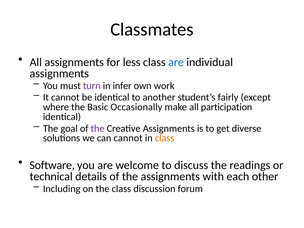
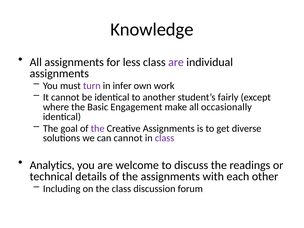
Classmates: Classmates -> Knowledge
are at (176, 62) colour: blue -> purple
Occasionally: Occasionally -> Engagement
participation: participation -> occasionally
class at (165, 138) colour: orange -> purple
Software: Software -> Analytics
